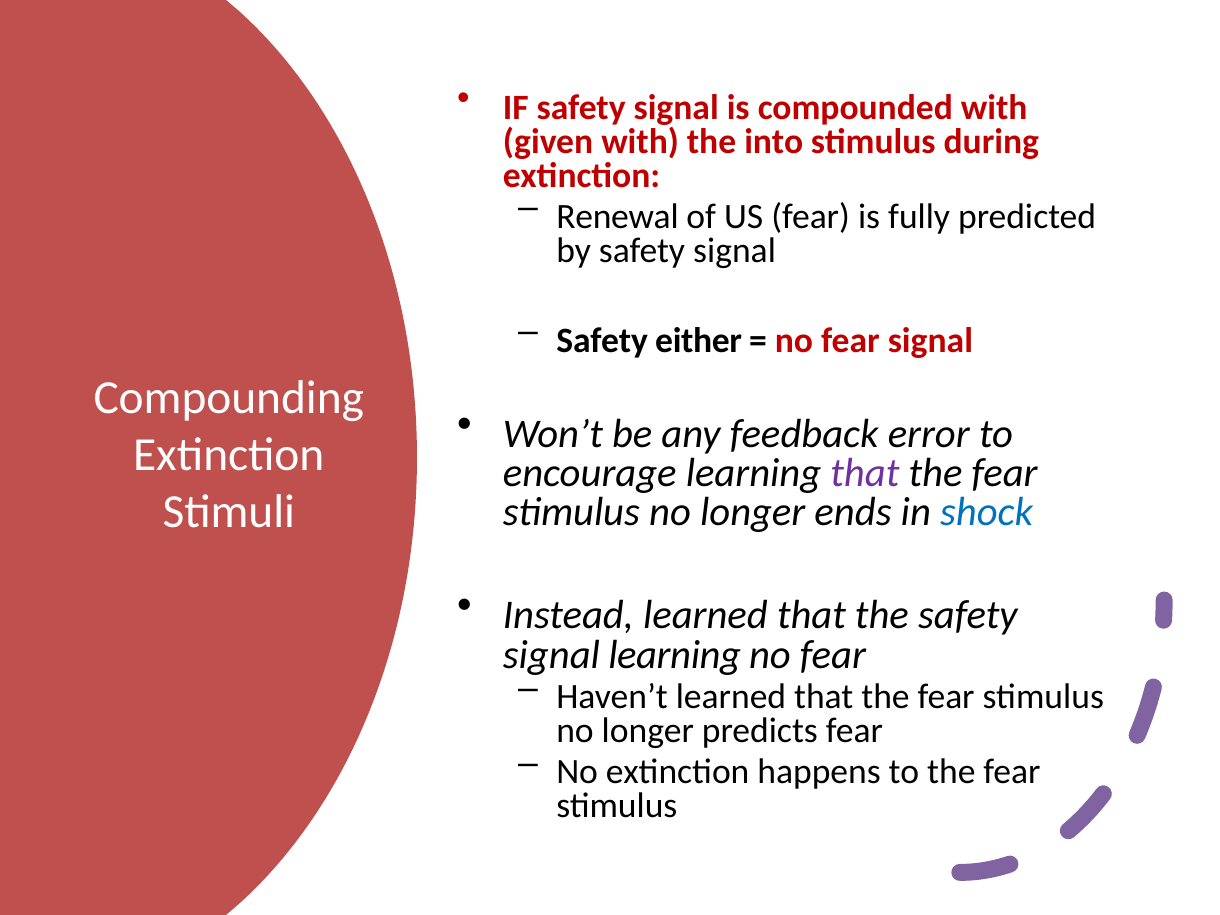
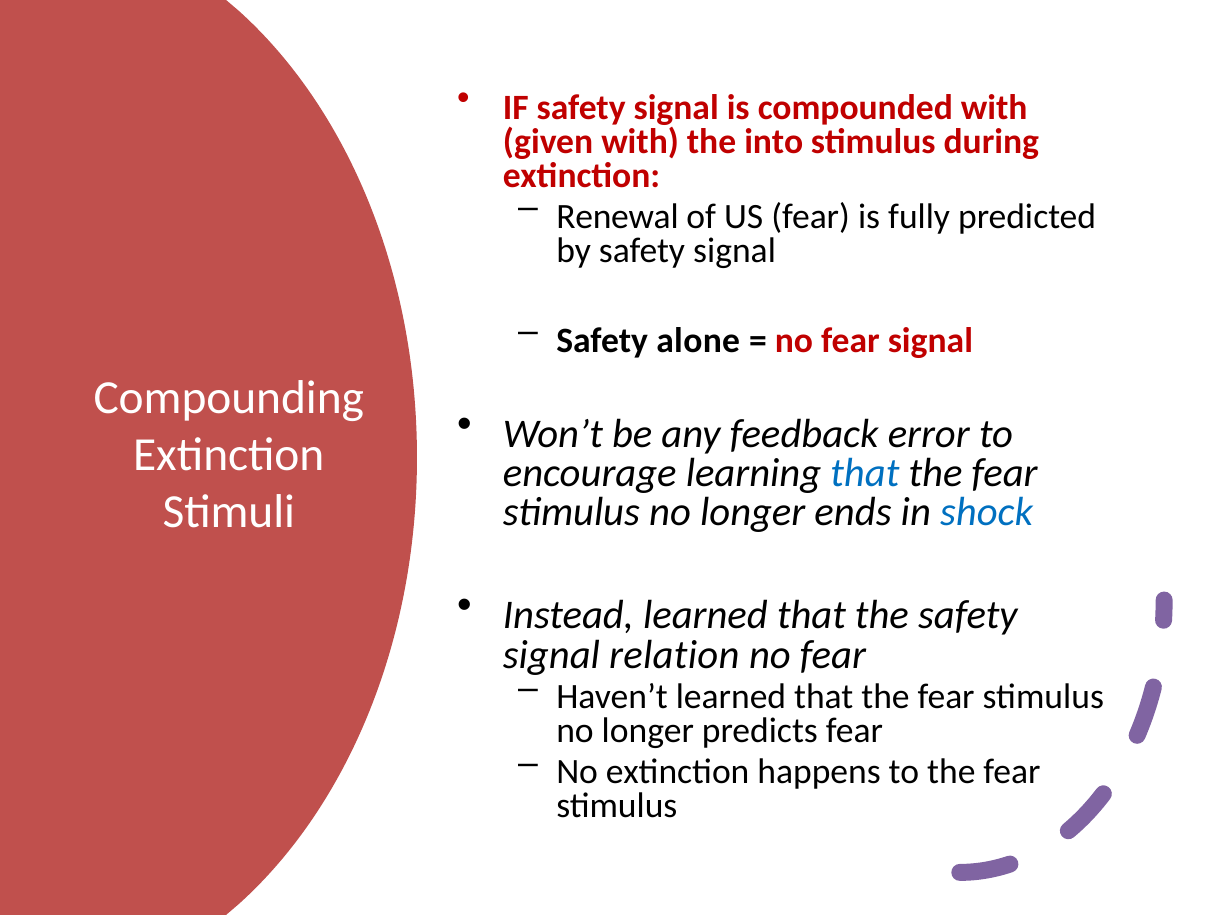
either: either -> alone
that at (865, 473) colour: purple -> blue
signal learning: learning -> relation
